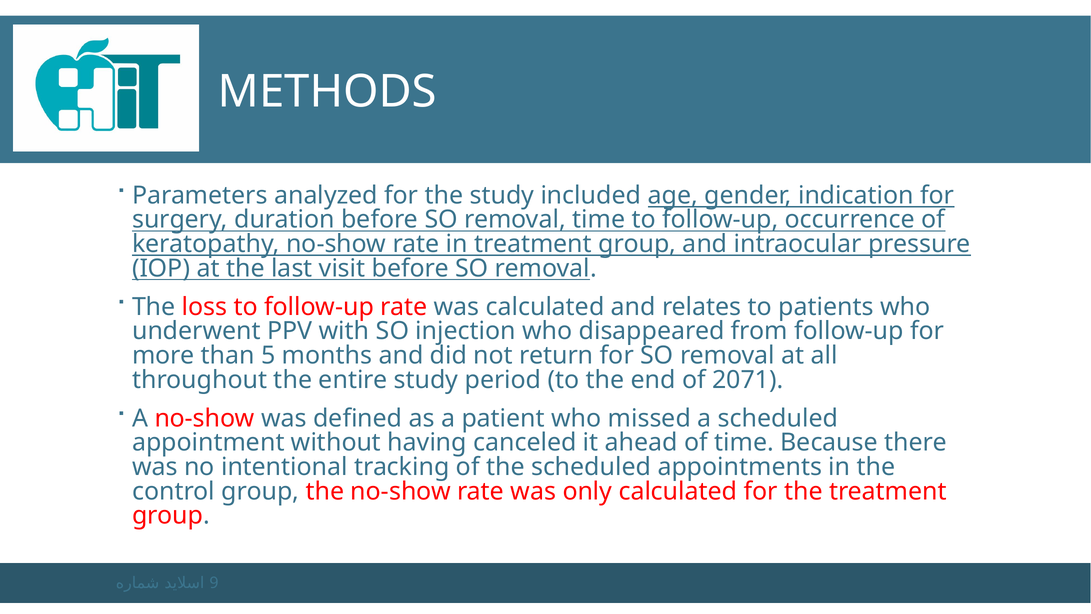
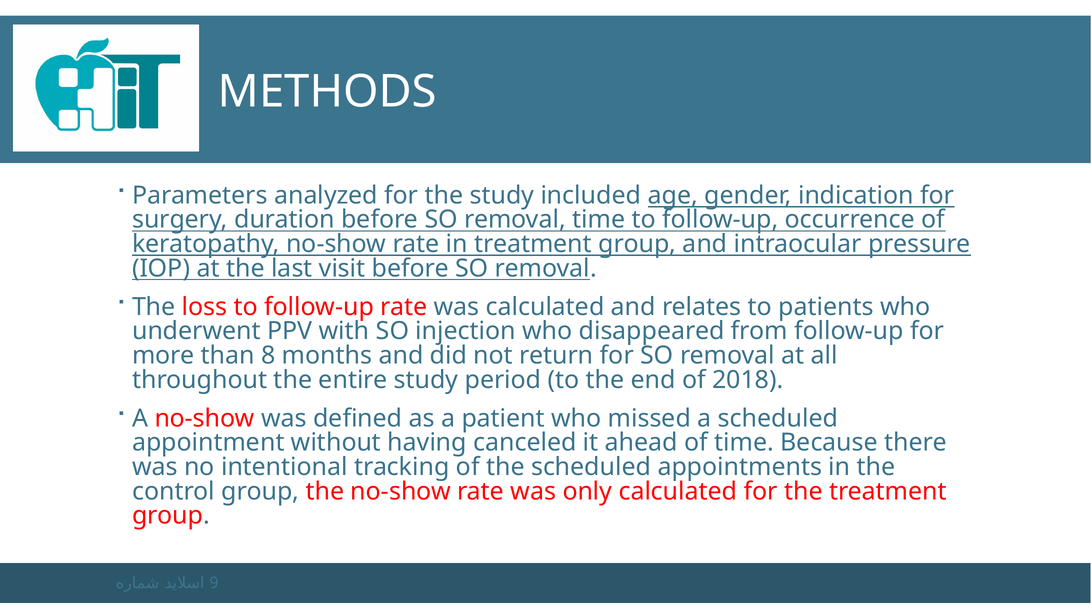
5: 5 -> 8
2071: 2071 -> 2018
